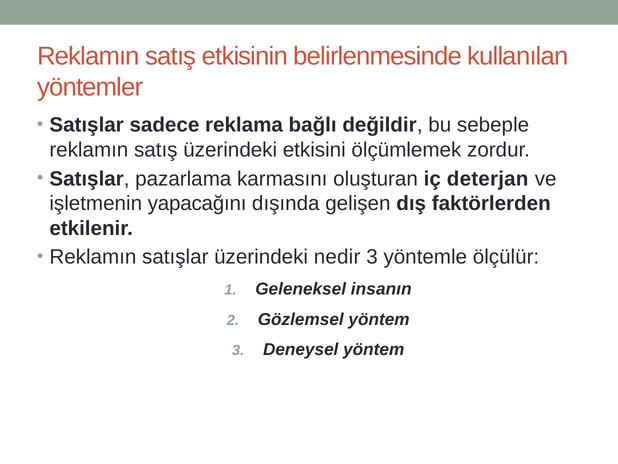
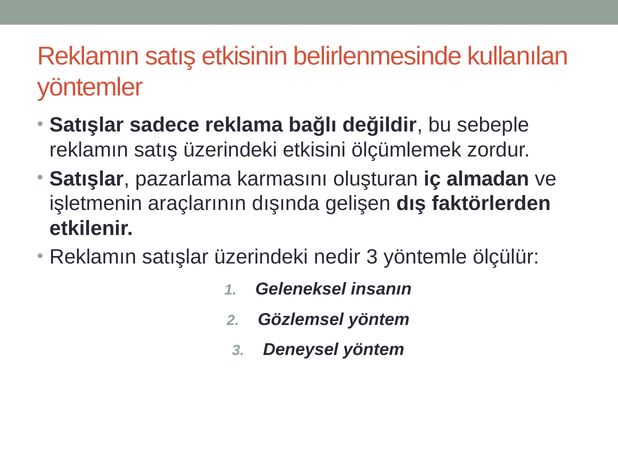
deterjan: deterjan -> almadan
yapacağını: yapacağını -> araçlarının
